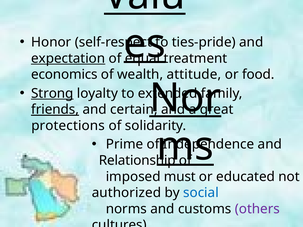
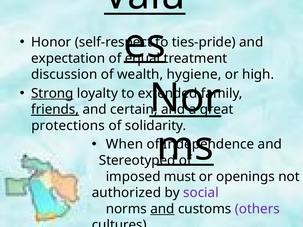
expectation underline: present -> none
economics: economics -> discussion
attitude: attitude -> hygiene
food: food -> high
Prime: Prime -> When
Relationship: Relationship -> Stereotyped
educated: educated -> openings
social colour: blue -> purple
and at (162, 209) underline: none -> present
